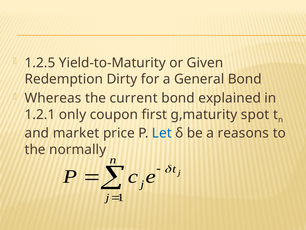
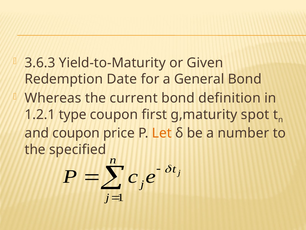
1.2.5: 1.2.5 -> 3.6.3
Dirty: Dirty -> Date
explained: explained -> definition
only: only -> type
and market: market -> coupon
Let colour: blue -> orange
reasons: reasons -> number
normally: normally -> specified
